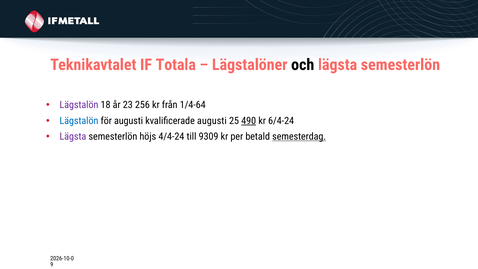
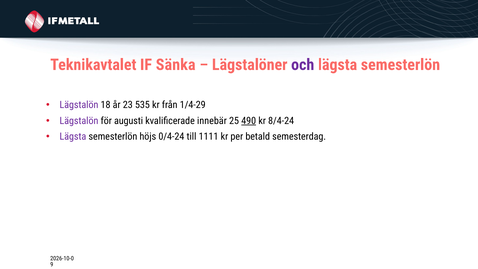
Totala: Totala -> Sänka
och colour: black -> purple
256: 256 -> 535
1/4-64: 1/4-64 -> 1/4-29
Lägstalön at (79, 121) colour: blue -> purple
kvalificerade augusti: augusti -> innebär
6/4-24: 6/4-24 -> 8/4-24
4/4-24: 4/4-24 -> 0/4-24
9309: 9309 -> 1111
semesterdag underline: present -> none
